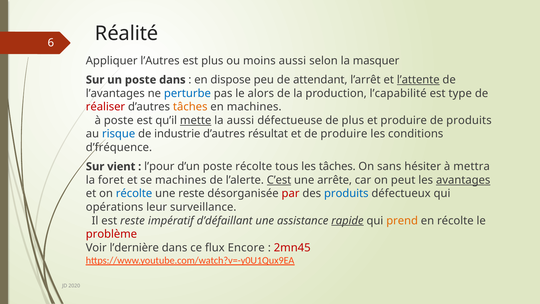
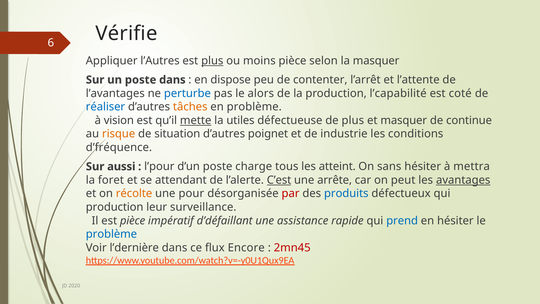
Réalité: Réalité -> Vérifie
plus at (212, 61) underline: none -> present
moins aussi: aussi -> pièce
attendant: attendant -> contenter
l’attente underline: present -> none
type: type -> coté
réaliser colour: red -> blue
en machines: machines -> problème
à poste: poste -> vision
la aussi: aussi -> utiles
et produire: produire -> masquer
de produits: produits -> continue
risque colour: blue -> orange
industrie: industrie -> situation
résultat: résultat -> poignet
de produire: produire -> industrie
vient: vient -> aussi
poste récolte: récolte -> charge
les tâches: tâches -> atteint
se machines: machines -> attendant
récolte at (134, 193) colour: blue -> orange
une reste: reste -> pour
opérations at (115, 207): opérations -> production
est reste: reste -> pièce
rapide underline: present -> none
prend colour: orange -> blue
en récolte: récolte -> hésiter
problème at (111, 234) colour: red -> blue
